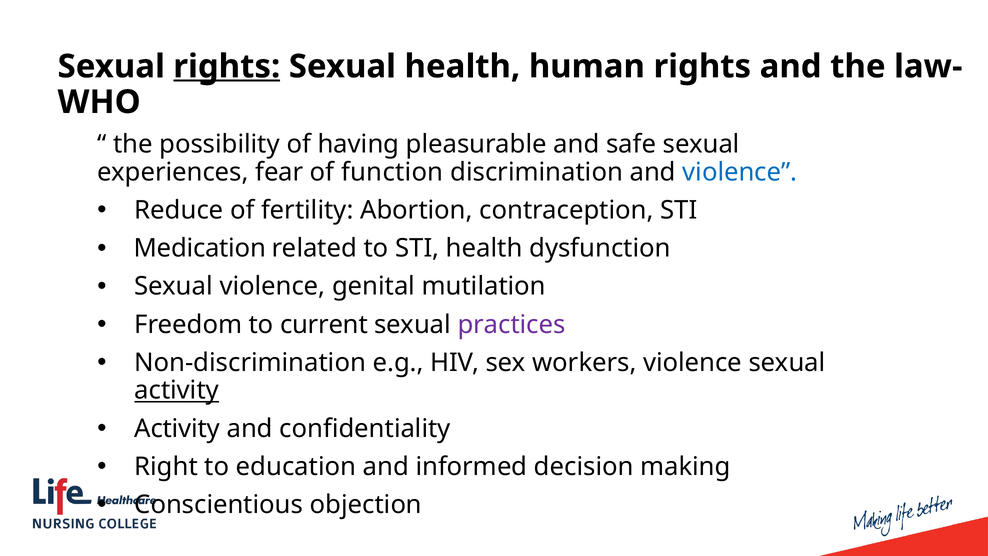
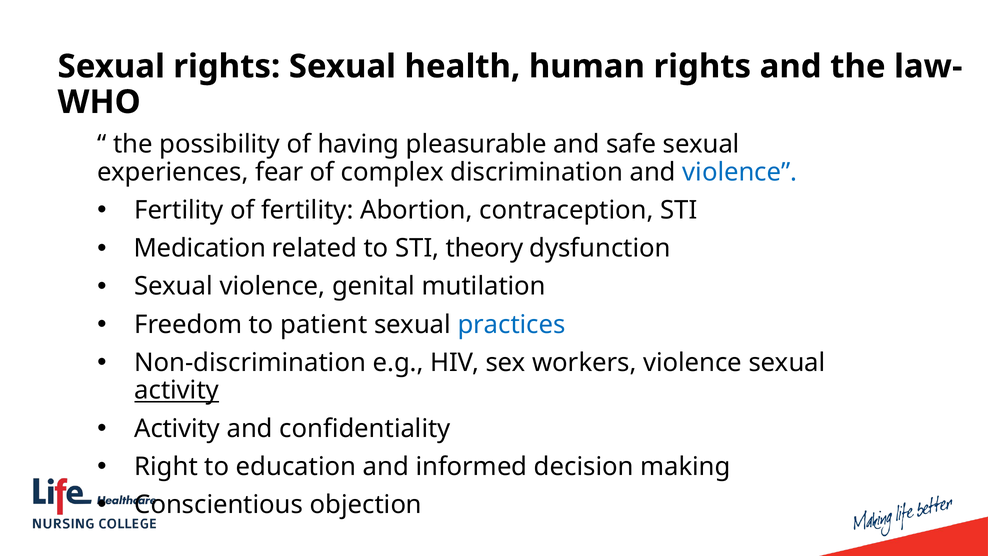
rights at (227, 66) underline: present -> none
function: function -> complex
Reduce at (179, 210): Reduce -> Fertility
STI health: health -> theory
current: current -> patient
practices colour: purple -> blue
